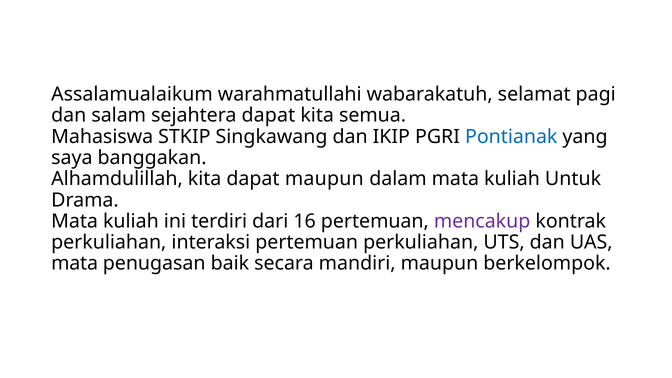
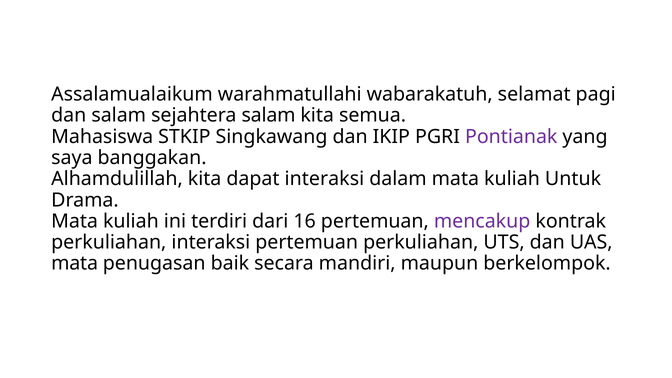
sejahtera dapat: dapat -> salam
Pontianak colour: blue -> purple
dapat maupun: maupun -> interaksi
